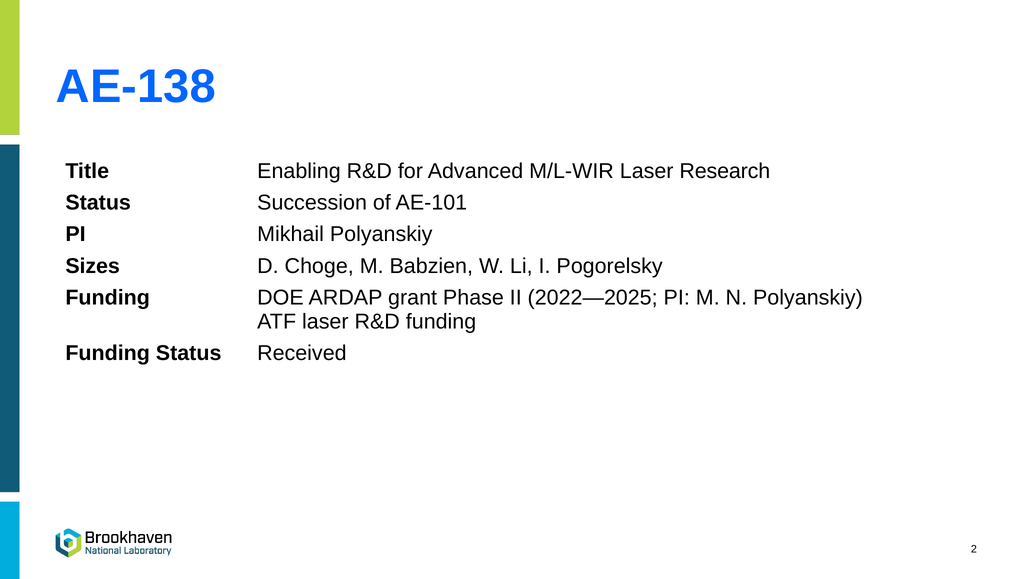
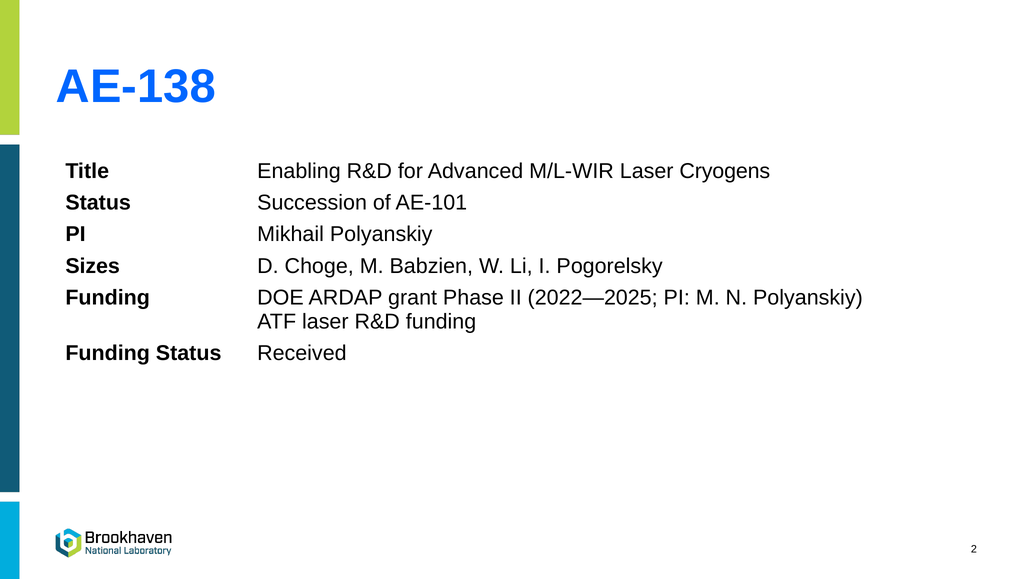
Research: Research -> Cryogens
